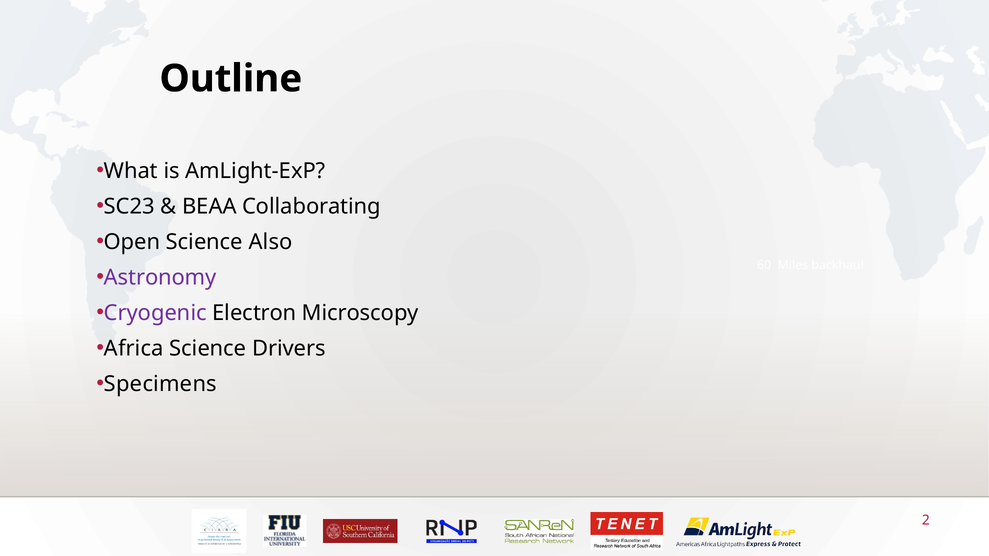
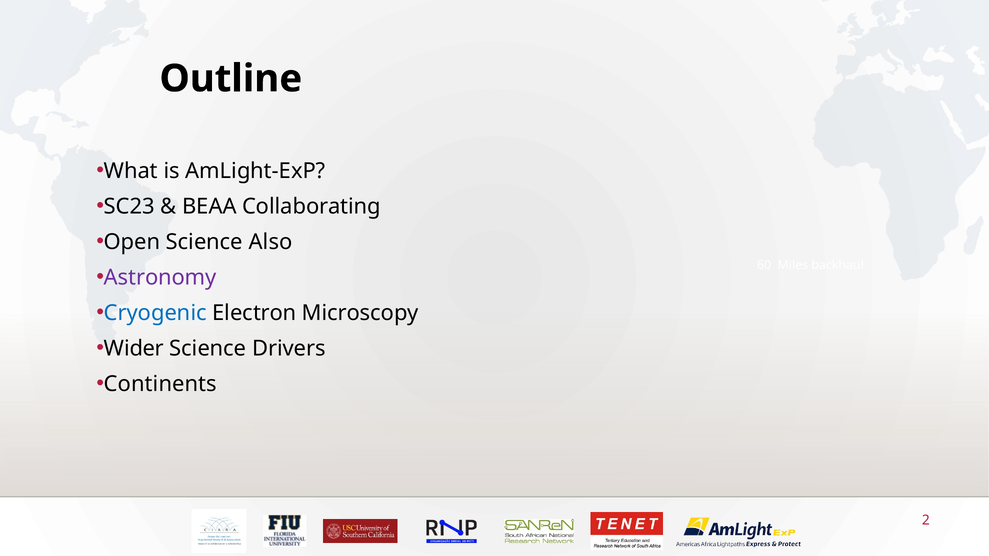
Cryogenic colour: purple -> blue
Africa: Africa -> Wider
Specimens: Specimens -> Continents
